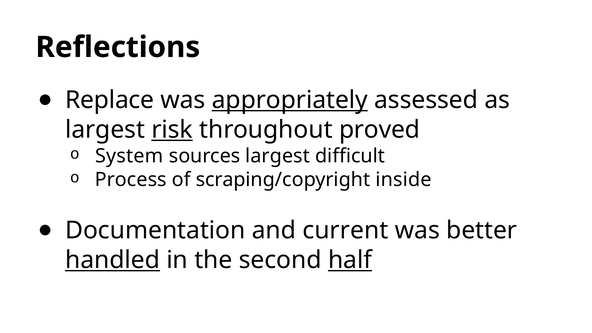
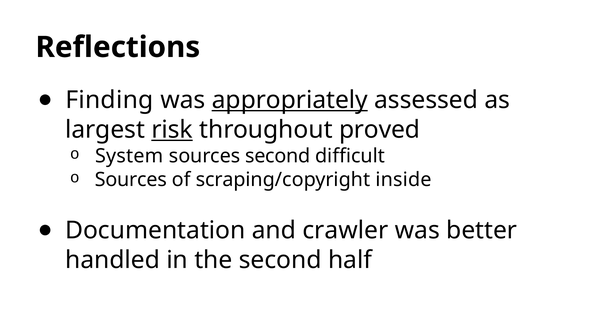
Replace: Replace -> Finding
sources largest: largest -> second
Process at (131, 180): Process -> Sources
current: current -> crawler
handled underline: present -> none
half underline: present -> none
